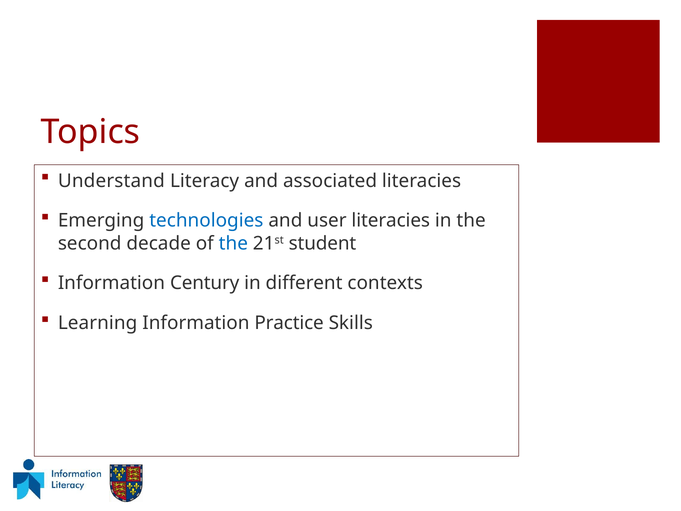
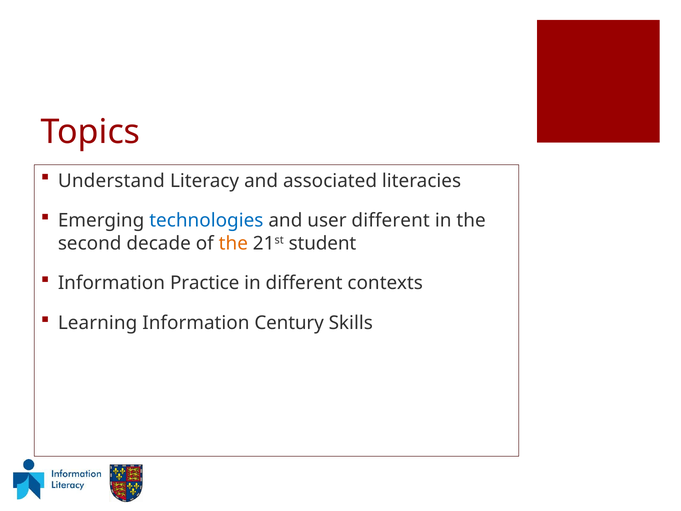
user literacies: literacies -> different
the at (233, 243) colour: blue -> orange
Century: Century -> Practice
Practice: Practice -> Century
